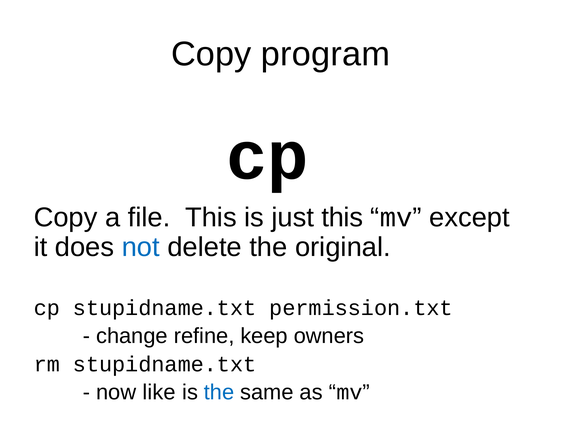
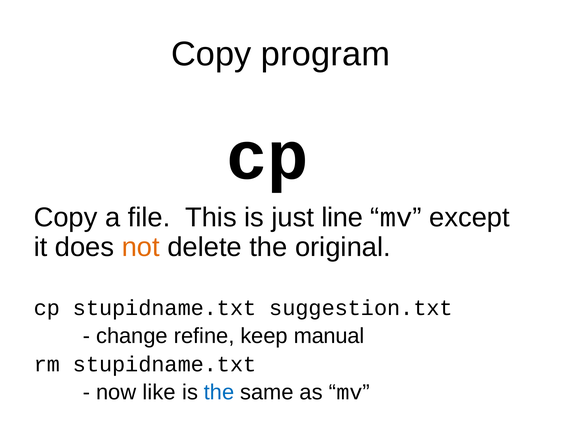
just this: this -> line
not colour: blue -> orange
permission.txt: permission.txt -> suggestion.txt
owners: owners -> manual
